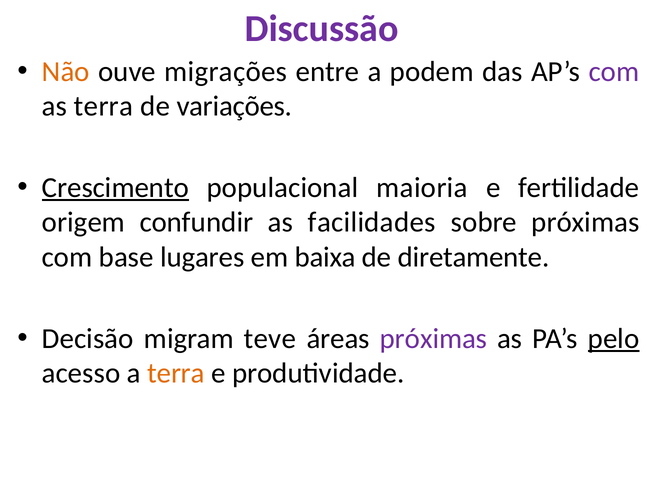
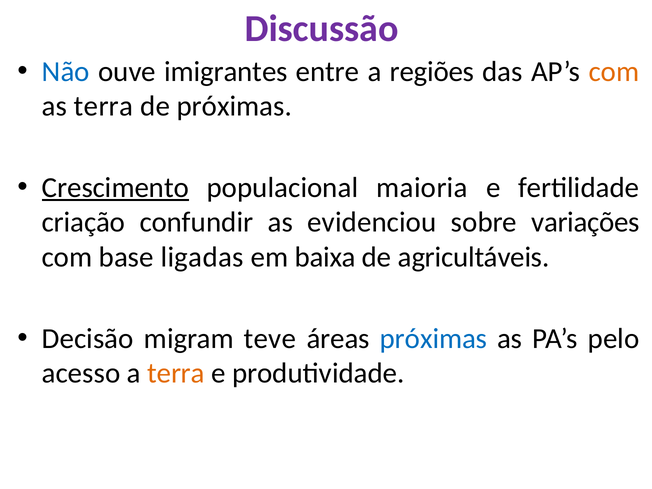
Não colour: orange -> blue
migrações: migrações -> imigrantes
podem: podem -> regiões
com at (614, 72) colour: purple -> orange
de variações: variações -> próximas
origem: origem -> criação
facilidades: facilidades -> evidenciou
sobre próximas: próximas -> variações
lugares: lugares -> ligadas
diretamente: diretamente -> agricultáveis
próximas at (433, 338) colour: purple -> blue
pelo underline: present -> none
